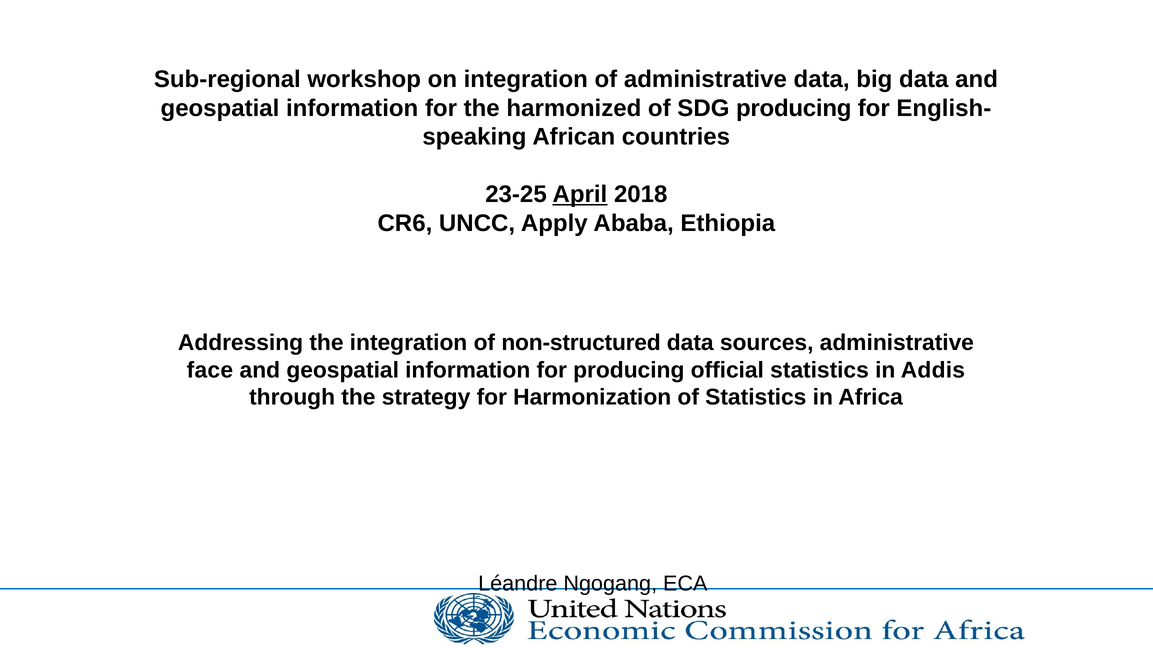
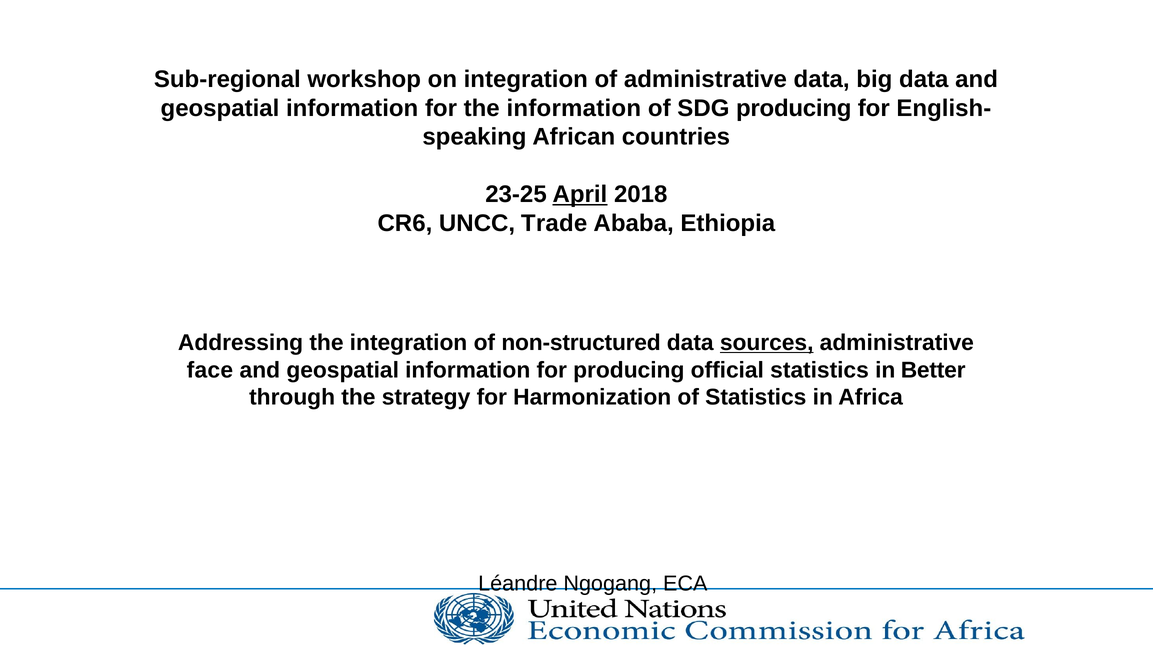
the harmonized: harmonized -> information
Apply: Apply -> Trade
sources underline: none -> present
Addis: Addis -> Better
